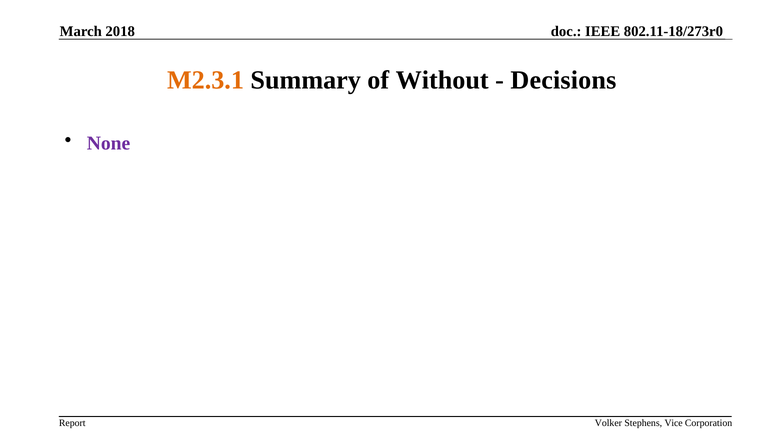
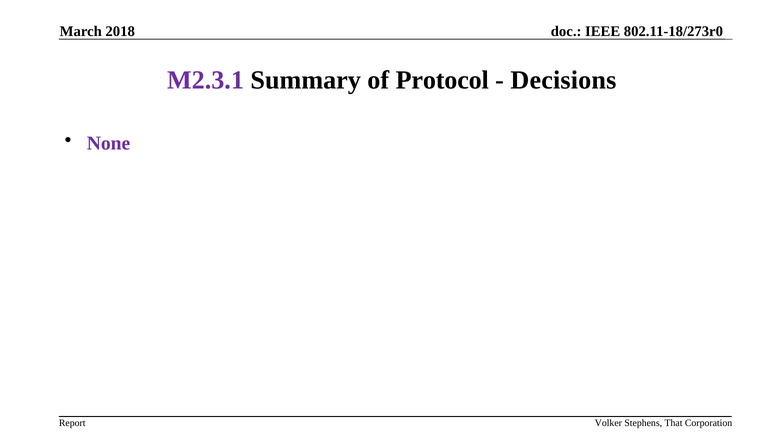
M2.3.1 colour: orange -> purple
Without: Without -> Protocol
Vice: Vice -> That
